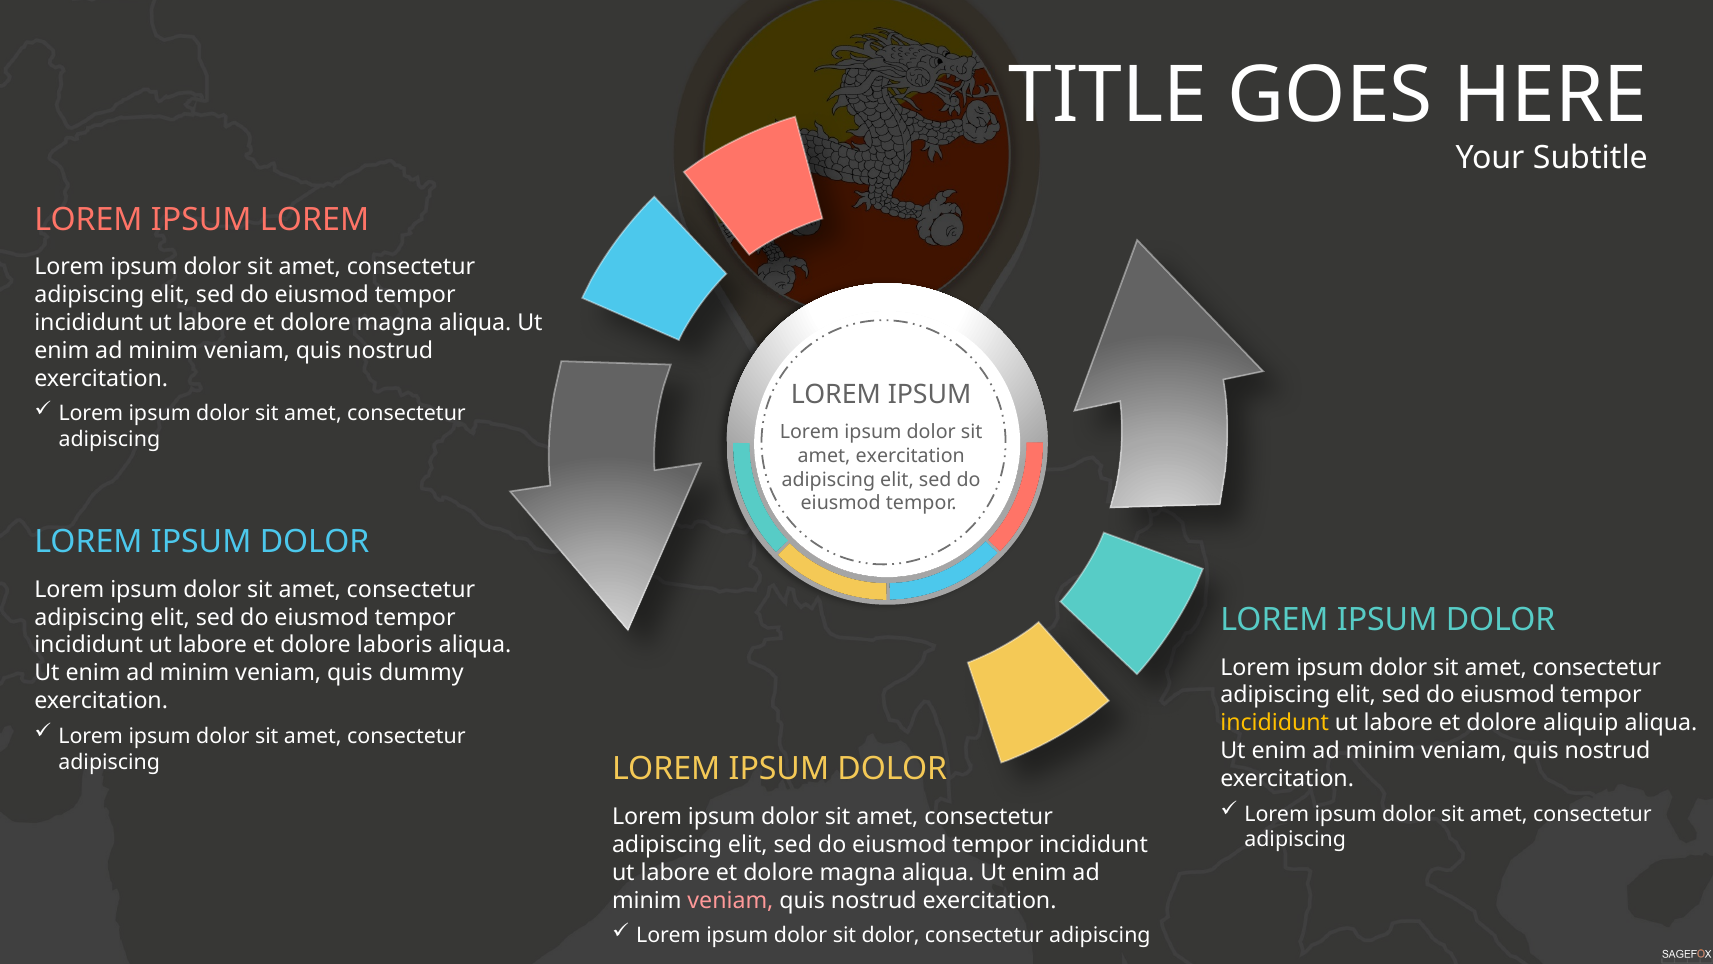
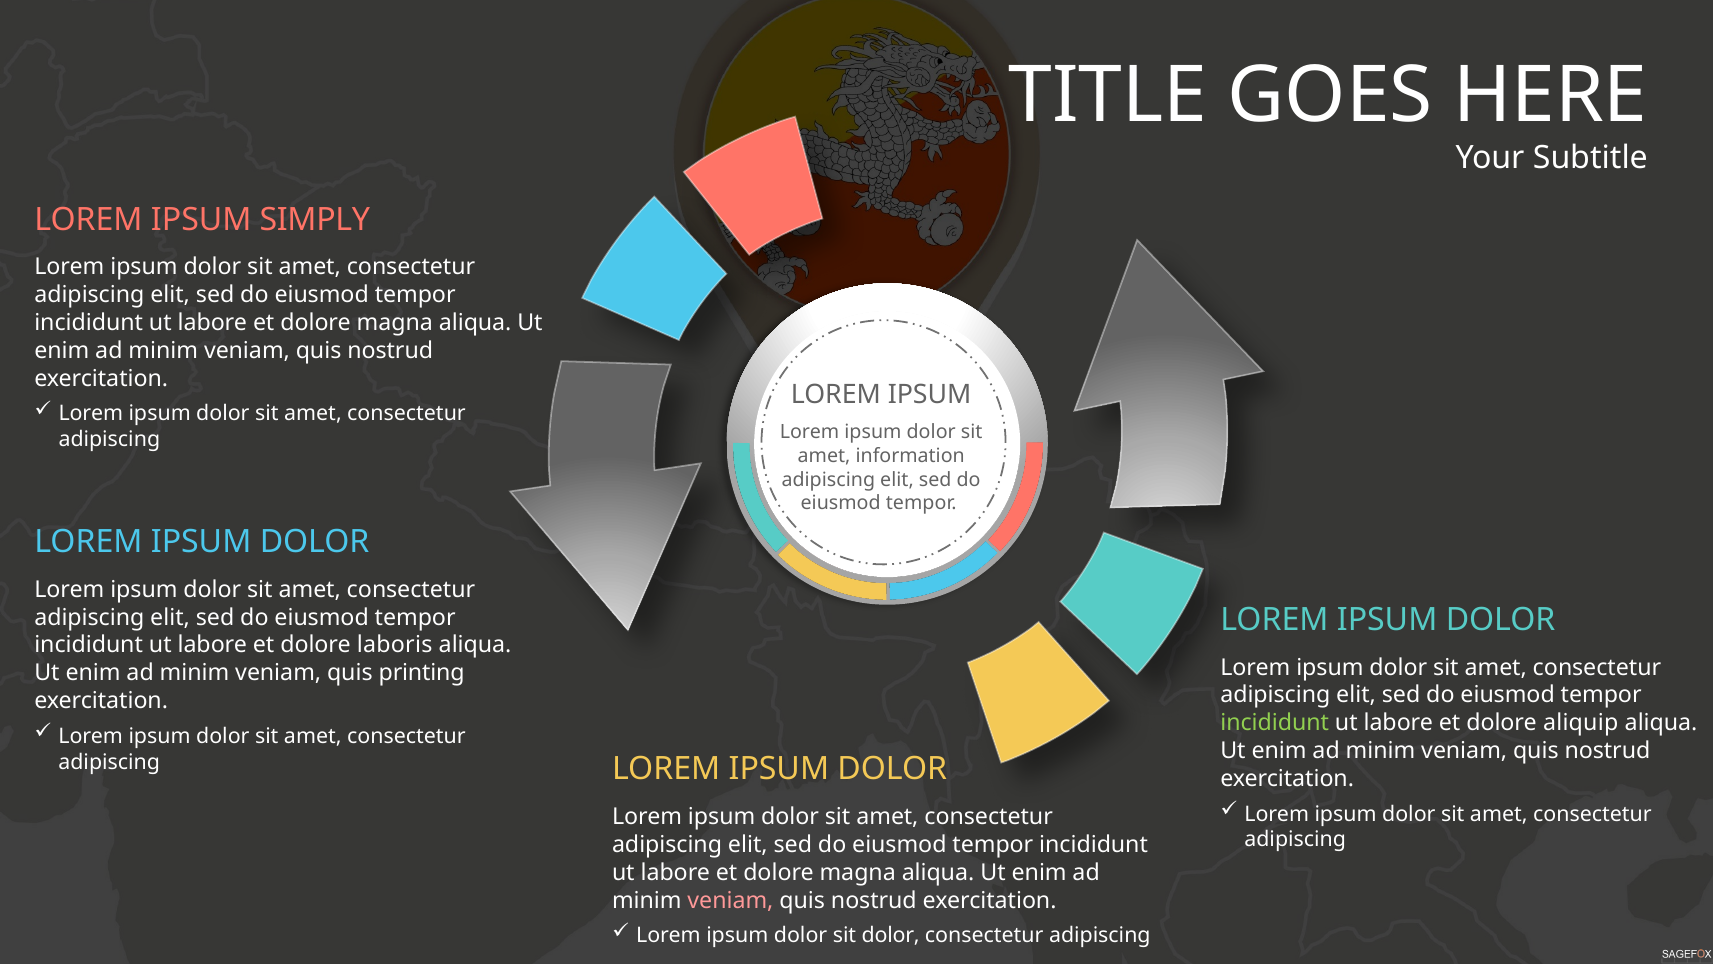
LOREM at (315, 219): LOREM -> SIMPLY
amet exercitation: exercitation -> information
dummy: dummy -> printing
incididunt at (1275, 723) colour: yellow -> light green
